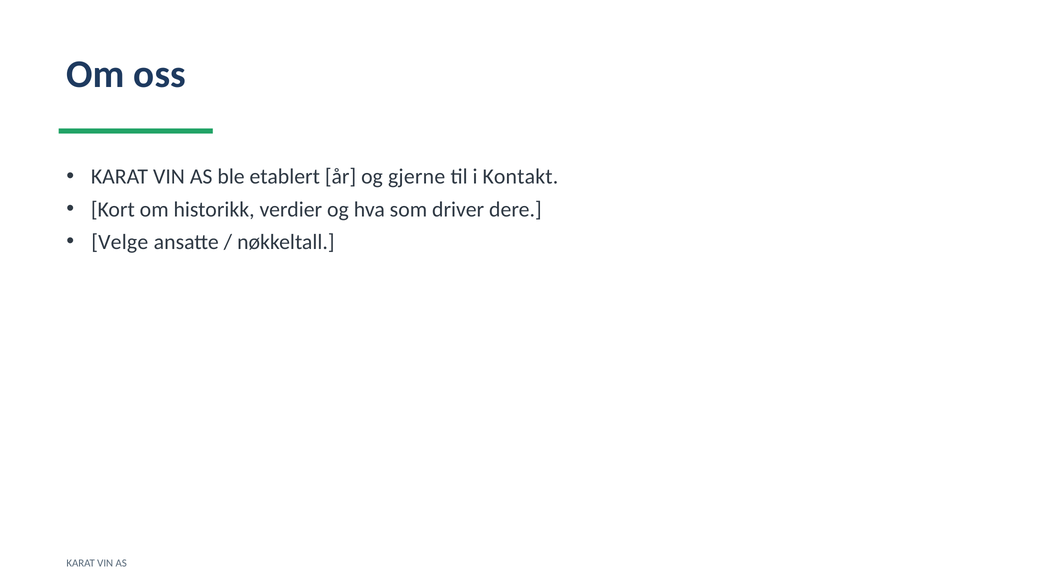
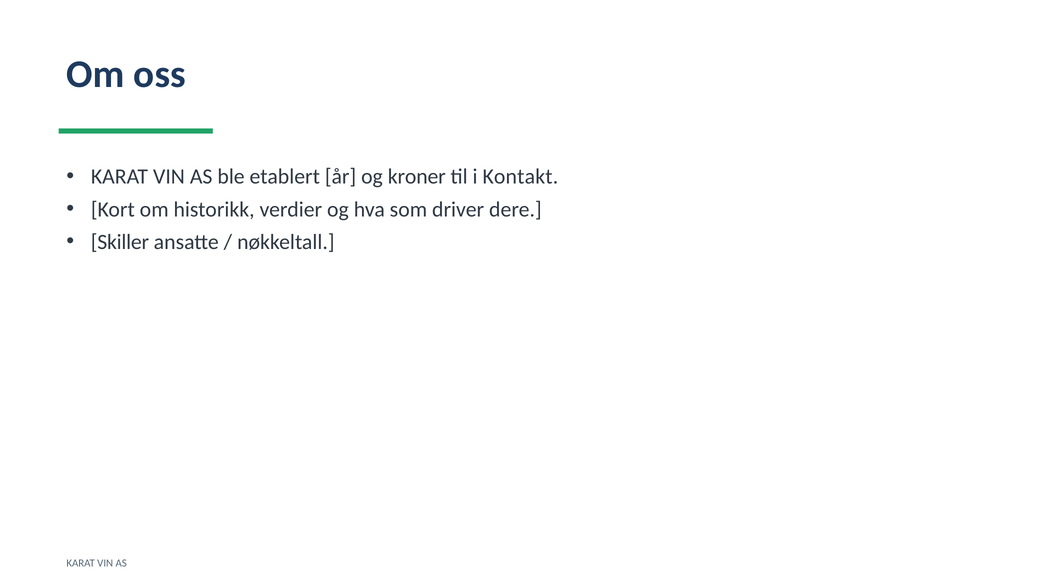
gjerne: gjerne -> kroner
Velge: Velge -> Skiller
